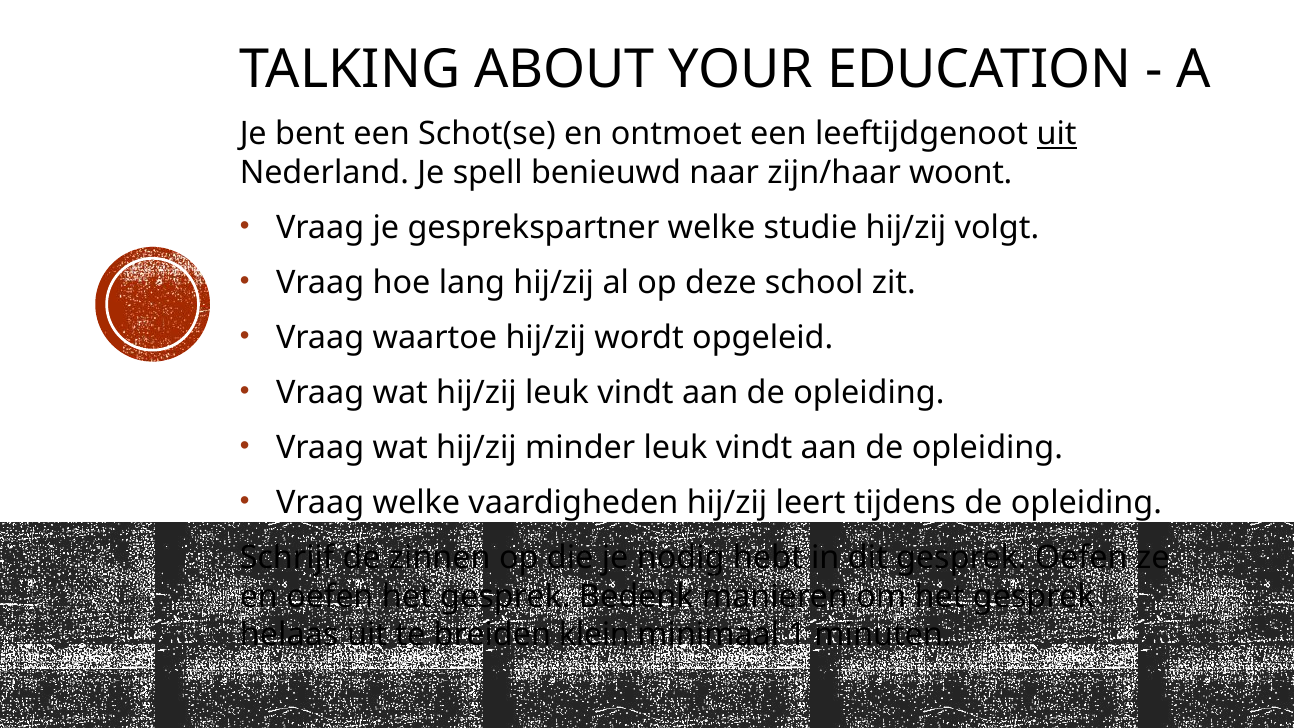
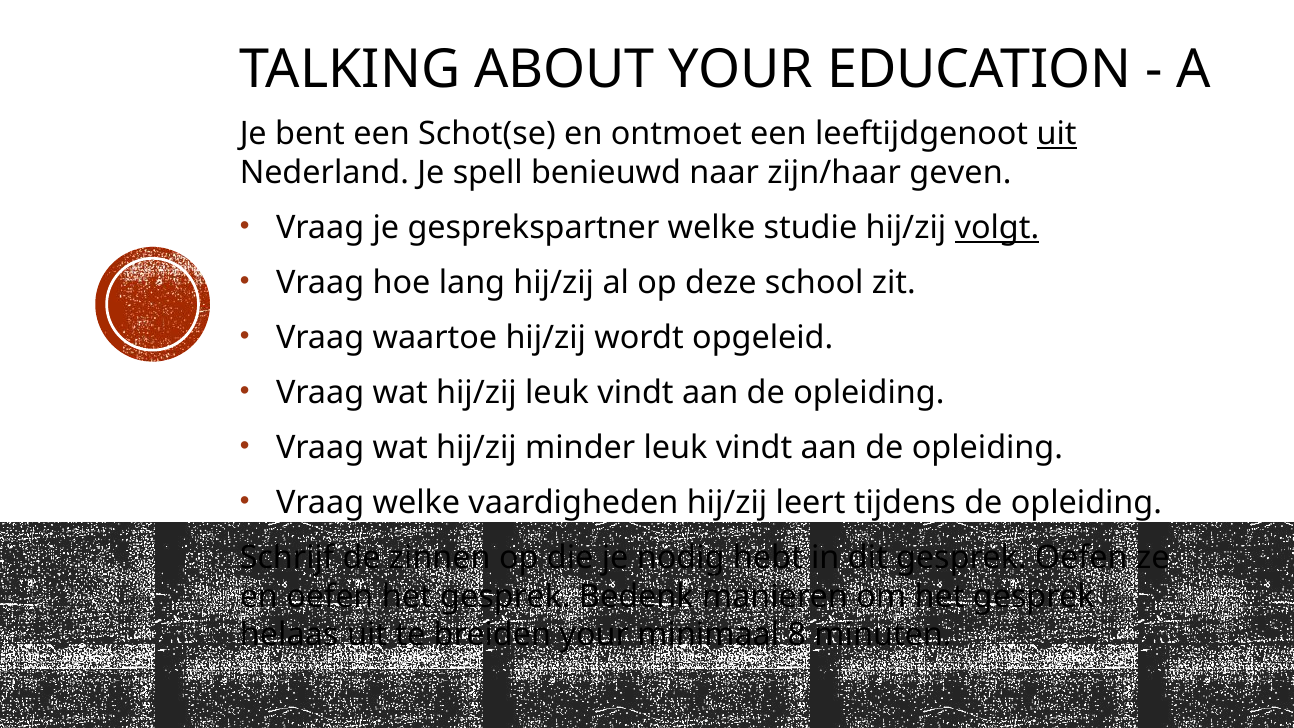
woont: woont -> geven
volgt underline: none -> present
breiden klein: klein -> your
1: 1 -> 8
